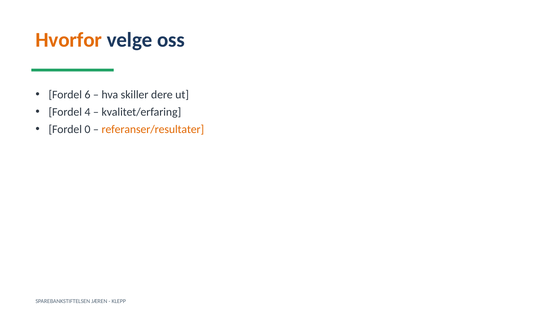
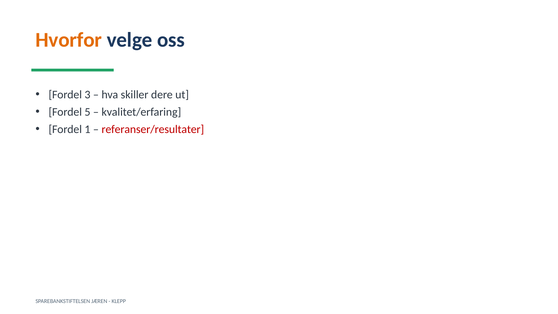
6: 6 -> 3
4: 4 -> 5
0: 0 -> 1
referanser/resultater colour: orange -> red
